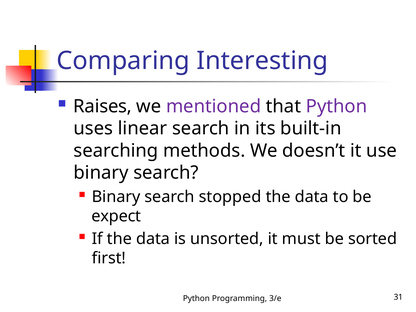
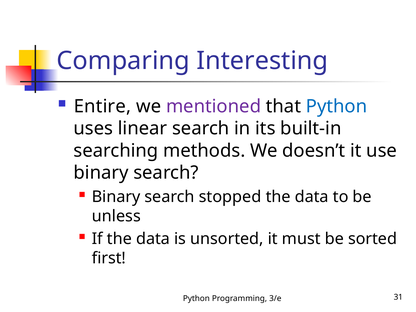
Raises: Raises -> Entire
Python at (337, 106) colour: purple -> blue
expect: expect -> unless
